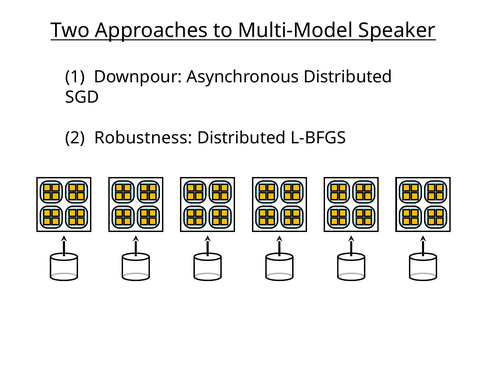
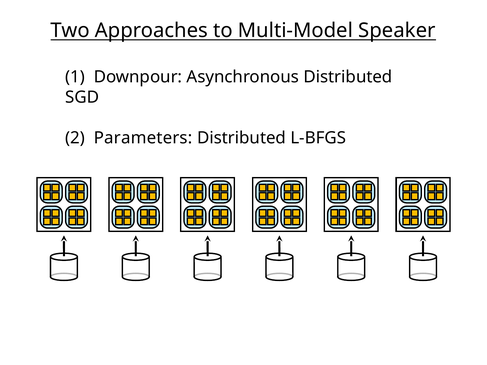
Robustness: Robustness -> Parameters
